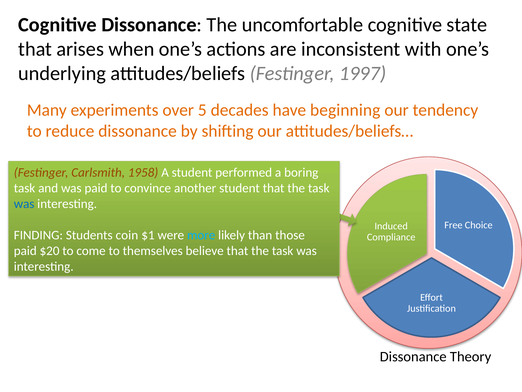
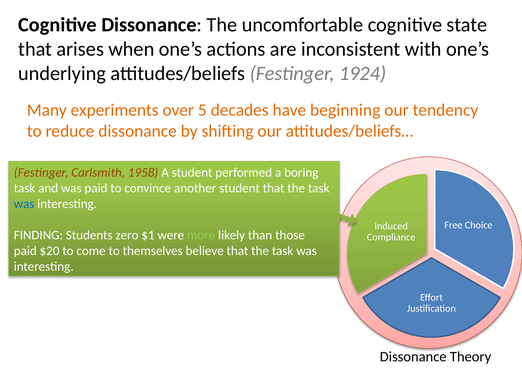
1997: 1997 -> 1924
coin: coin -> zero
more colour: light blue -> light green
